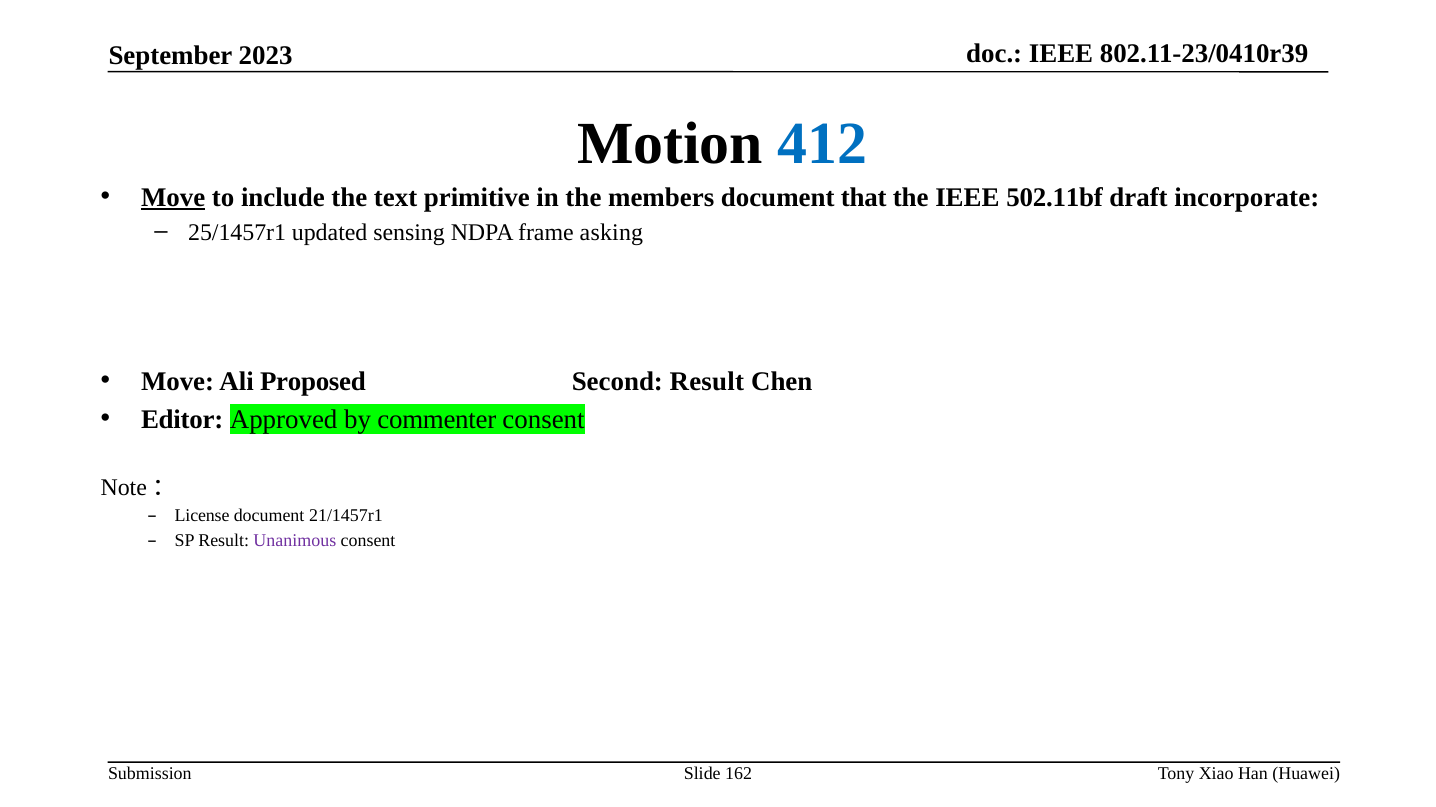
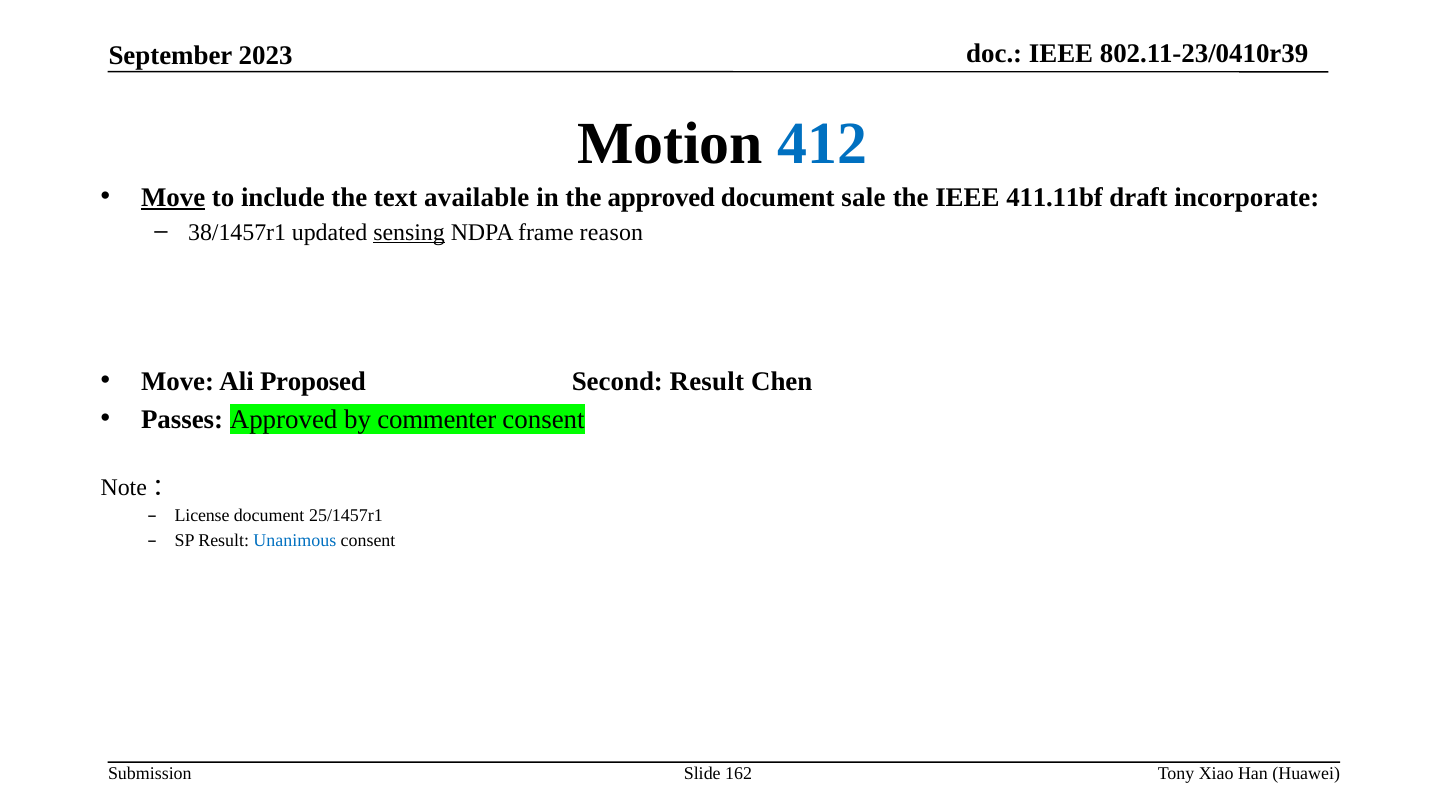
primitive: primitive -> available
the members: members -> approved
that: that -> sale
502.11bf: 502.11bf -> 411.11bf
25/1457r1: 25/1457r1 -> 38/1457r1
sensing underline: none -> present
asking: asking -> reason
Editor: Editor -> Passes
21/1457r1: 21/1457r1 -> 25/1457r1
Unanimous colour: purple -> blue
